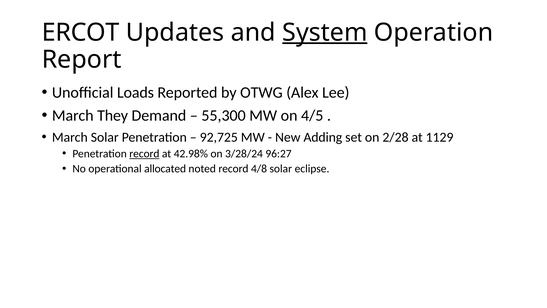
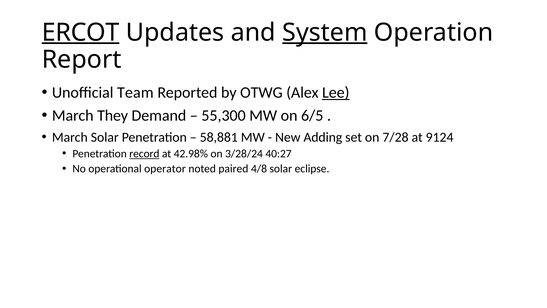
ERCOT underline: none -> present
Loads: Loads -> Team
Lee underline: none -> present
4/5: 4/5 -> 6/5
92,725: 92,725 -> 58,881
2/28: 2/28 -> 7/28
1129: 1129 -> 9124
96:27: 96:27 -> 40:27
allocated: allocated -> operator
noted record: record -> paired
